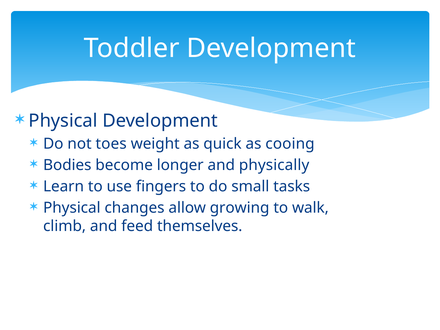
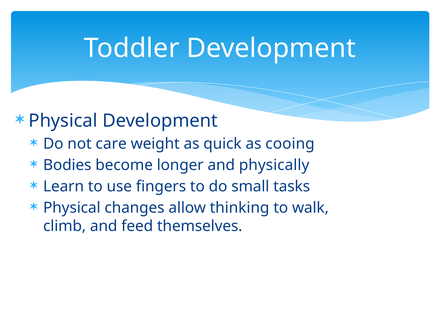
toes: toes -> care
growing: growing -> thinking
